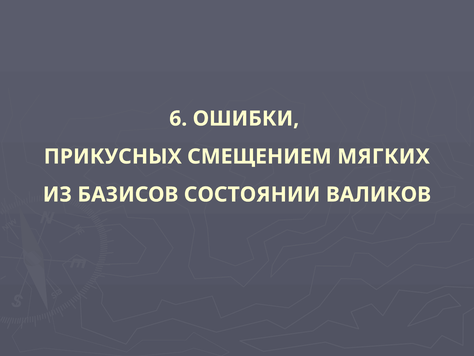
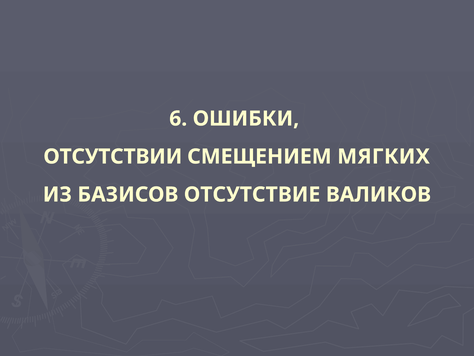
ПРИКУСНЫХ: ПРИКУСНЫХ -> ОТСУТСТВИИ
СОСТОЯНИИ: СОСТОЯНИИ -> ОТСУТСТВИЕ
